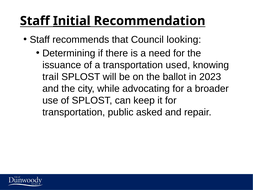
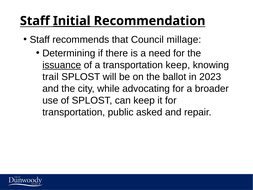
looking: looking -> millage
issuance underline: none -> present
transportation used: used -> keep
